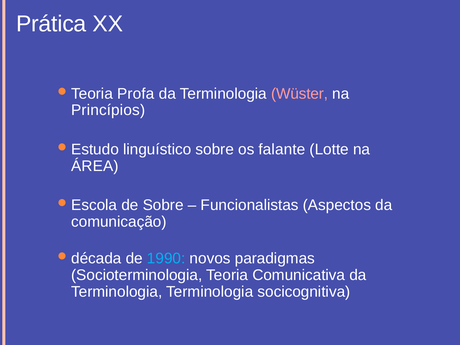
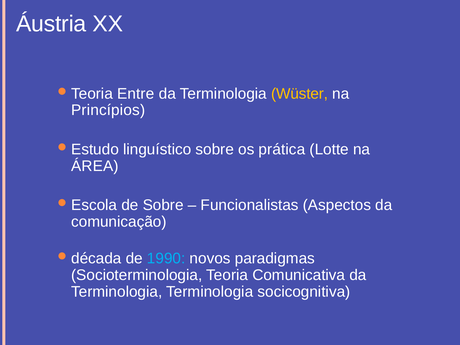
Prática: Prática -> Áustria
Profa: Profa -> Entre
Wüster colour: pink -> yellow
falante: falante -> prática
